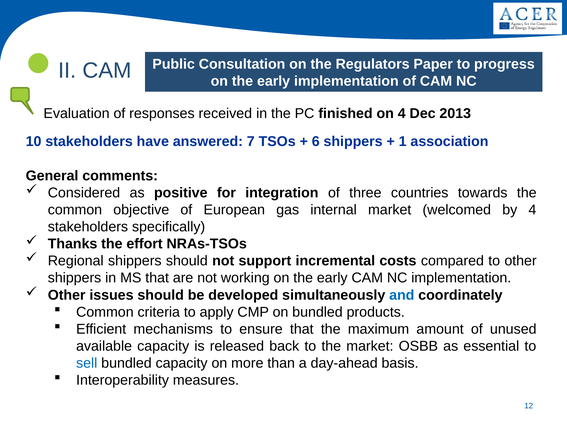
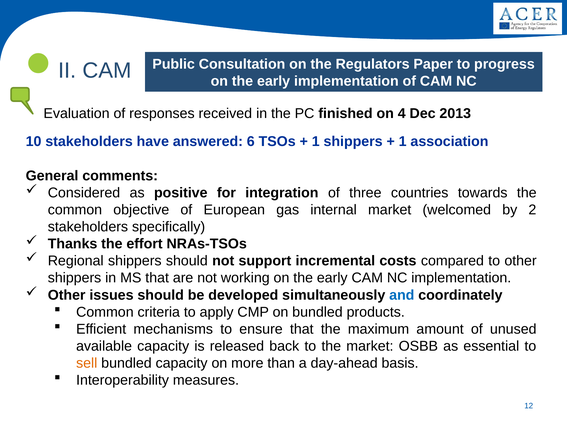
7: 7 -> 6
6 at (316, 141): 6 -> 1
by 4: 4 -> 2
sell colour: blue -> orange
